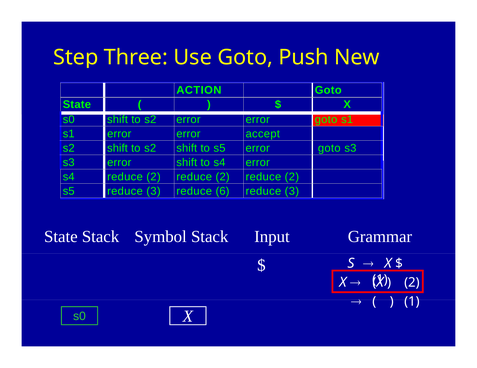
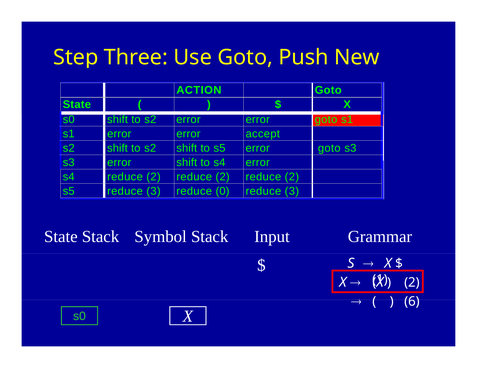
6: 6 -> 0
1 at (412, 302): 1 -> 6
